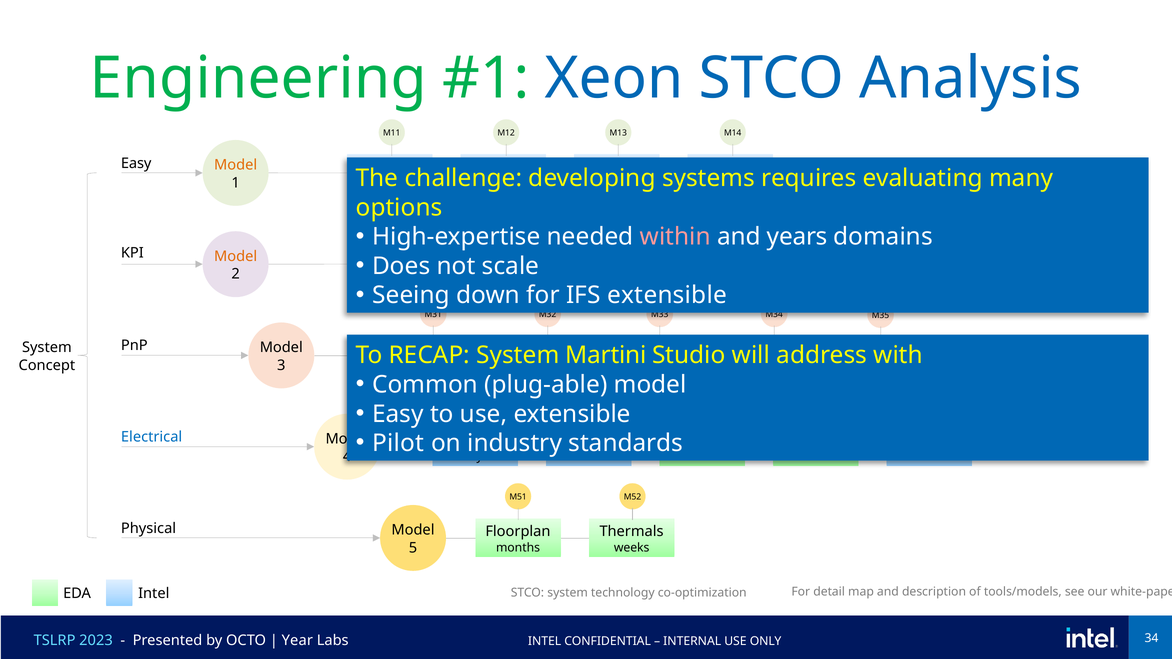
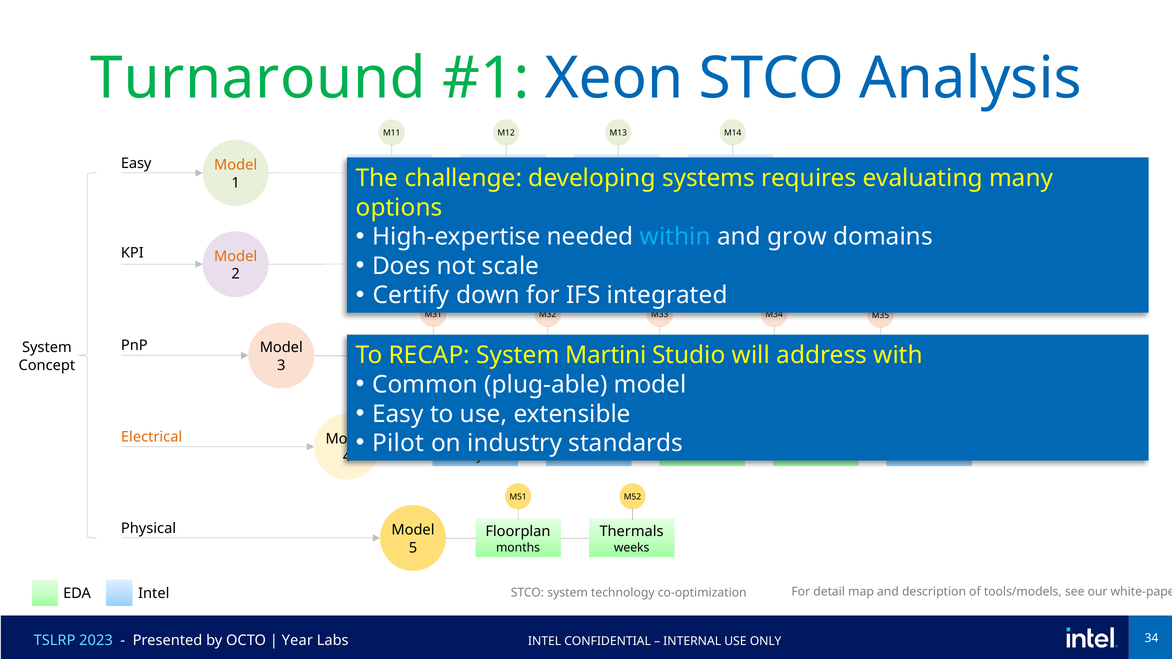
Engineering: Engineering -> Turnaround
within colour: pink -> light blue
years: years -> grow
Seeing: Seeing -> Certify
IFS extensible: extensible -> integrated
Electrical colour: blue -> orange
